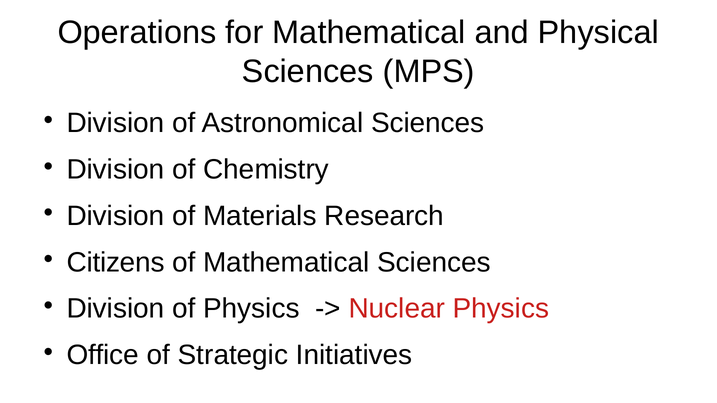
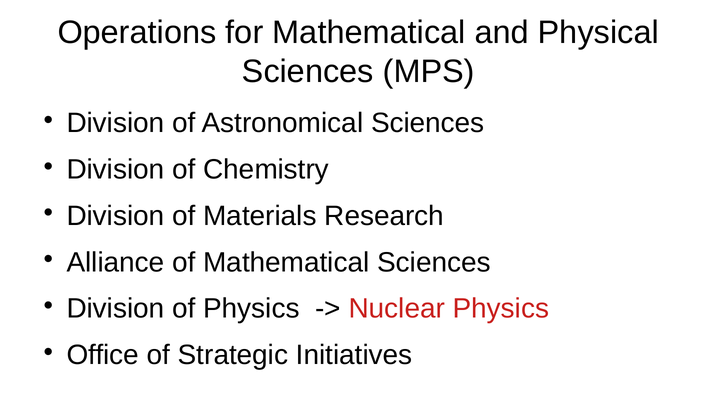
Citizens: Citizens -> Alliance
